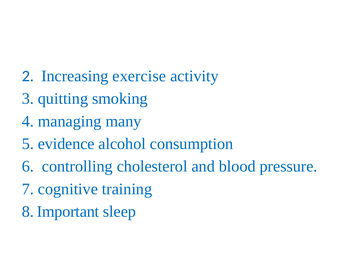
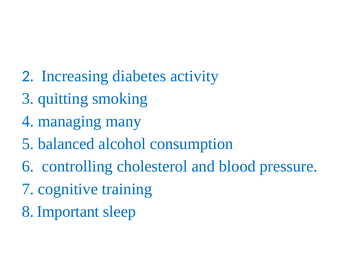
exercise: exercise -> diabetes
evidence: evidence -> balanced
